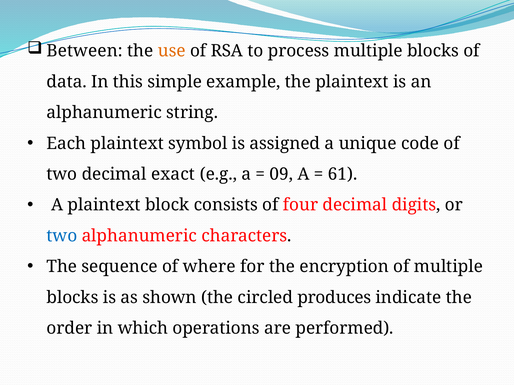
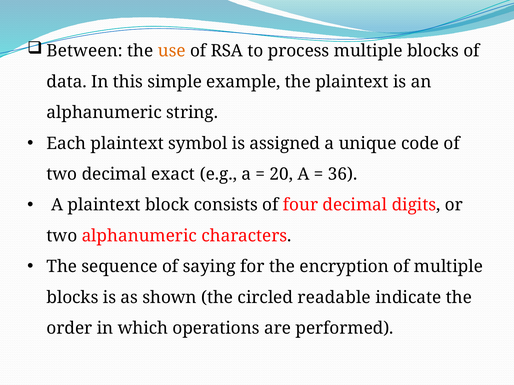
09: 09 -> 20
61: 61 -> 36
two at (62, 236) colour: blue -> black
where: where -> saying
produces: produces -> readable
